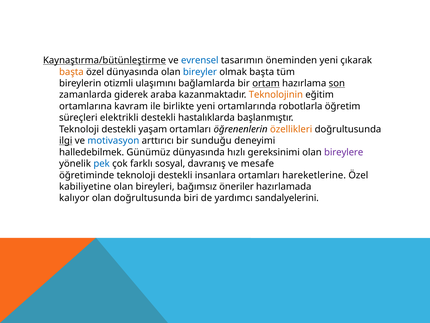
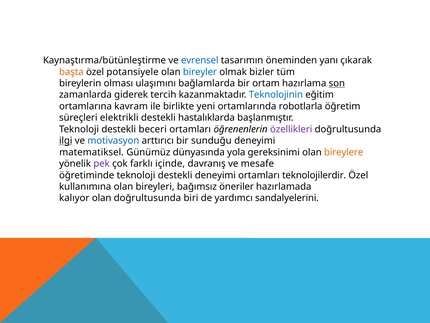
Kaynaştırma/bütünleştirme underline: present -> none
öneminden yeni: yeni -> yanı
özel dünyasında: dünyasında -> potansiyele
olmak başta: başta -> bizler
otizmli: otizmli -> olması
ortam underline: present -> none
araba: araba -> tercih
Teknolojinin colour: orange -> blue
yaşam: yaşam -> beceri
özellikleri colour: orange -> purple
halledebilmek: halledebilmek -> matematiksel
hızlı: hızlı -> yola
bireylere colour: purple -> orange
pek colour: blue -> purple
sosyal: sosyal -> içinde
destekli insanlara: insanlara -> deneyimi
hareketlerine: hareketlerine -> teknolojilerdir
kabiliyetine: kabiliyetine -> kullanımına
